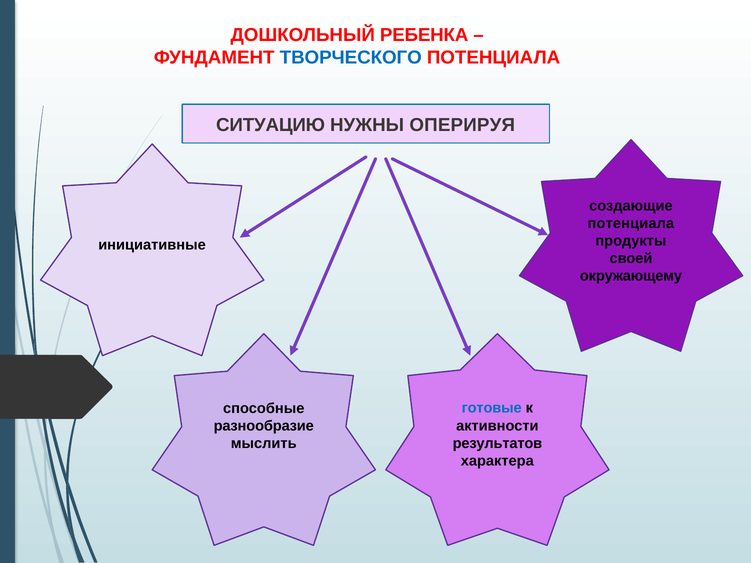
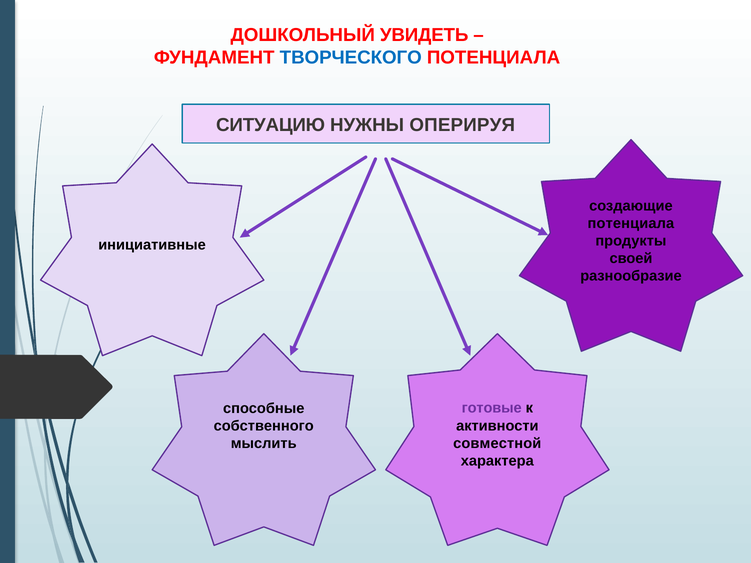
РЕБЕНКА: РЕБЕНКА -> УВИДЕТЬ
окружающему: окружающему -> разнообразие
готовые colour: blue -> purple
разнообразие: разнообразие -> собственного
результатов: результатов -> совместной
